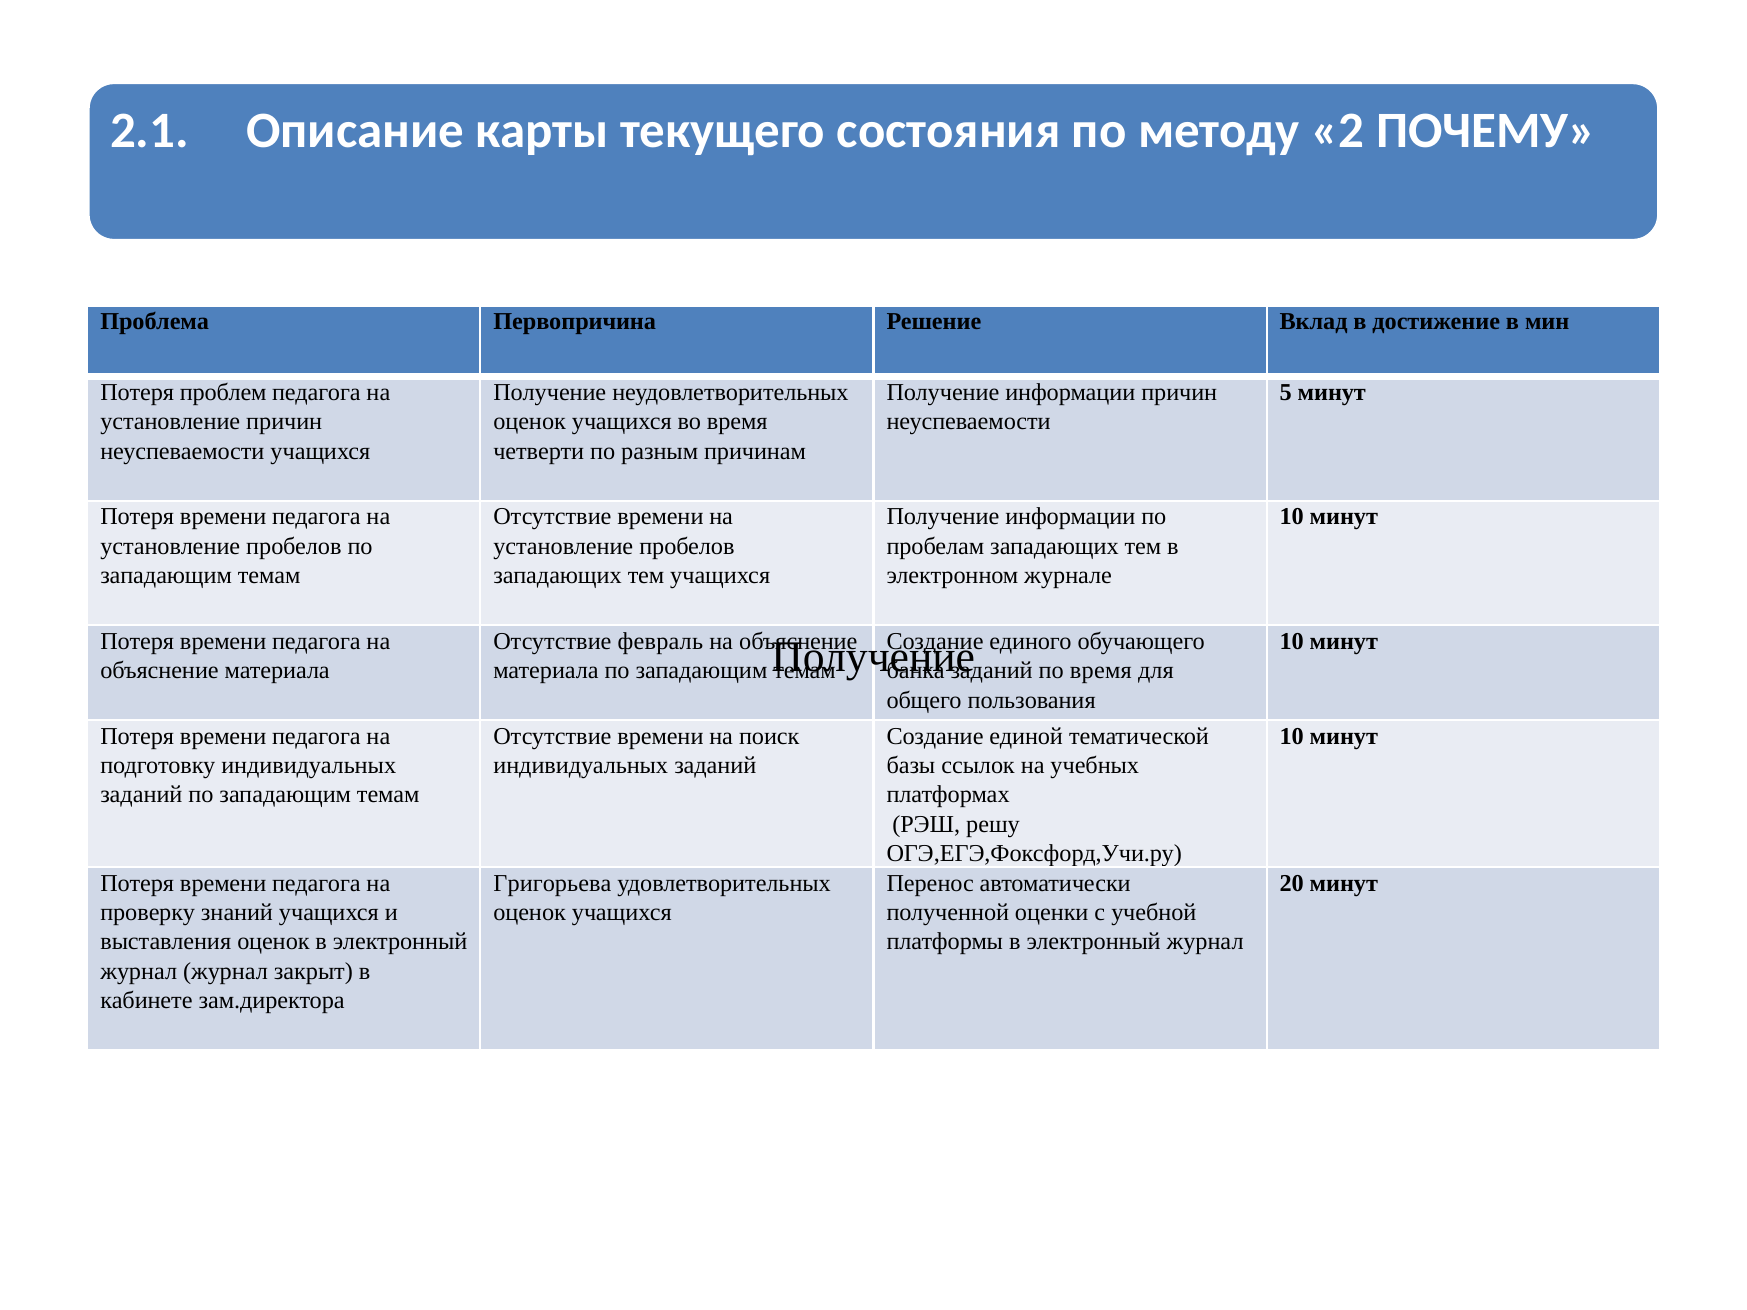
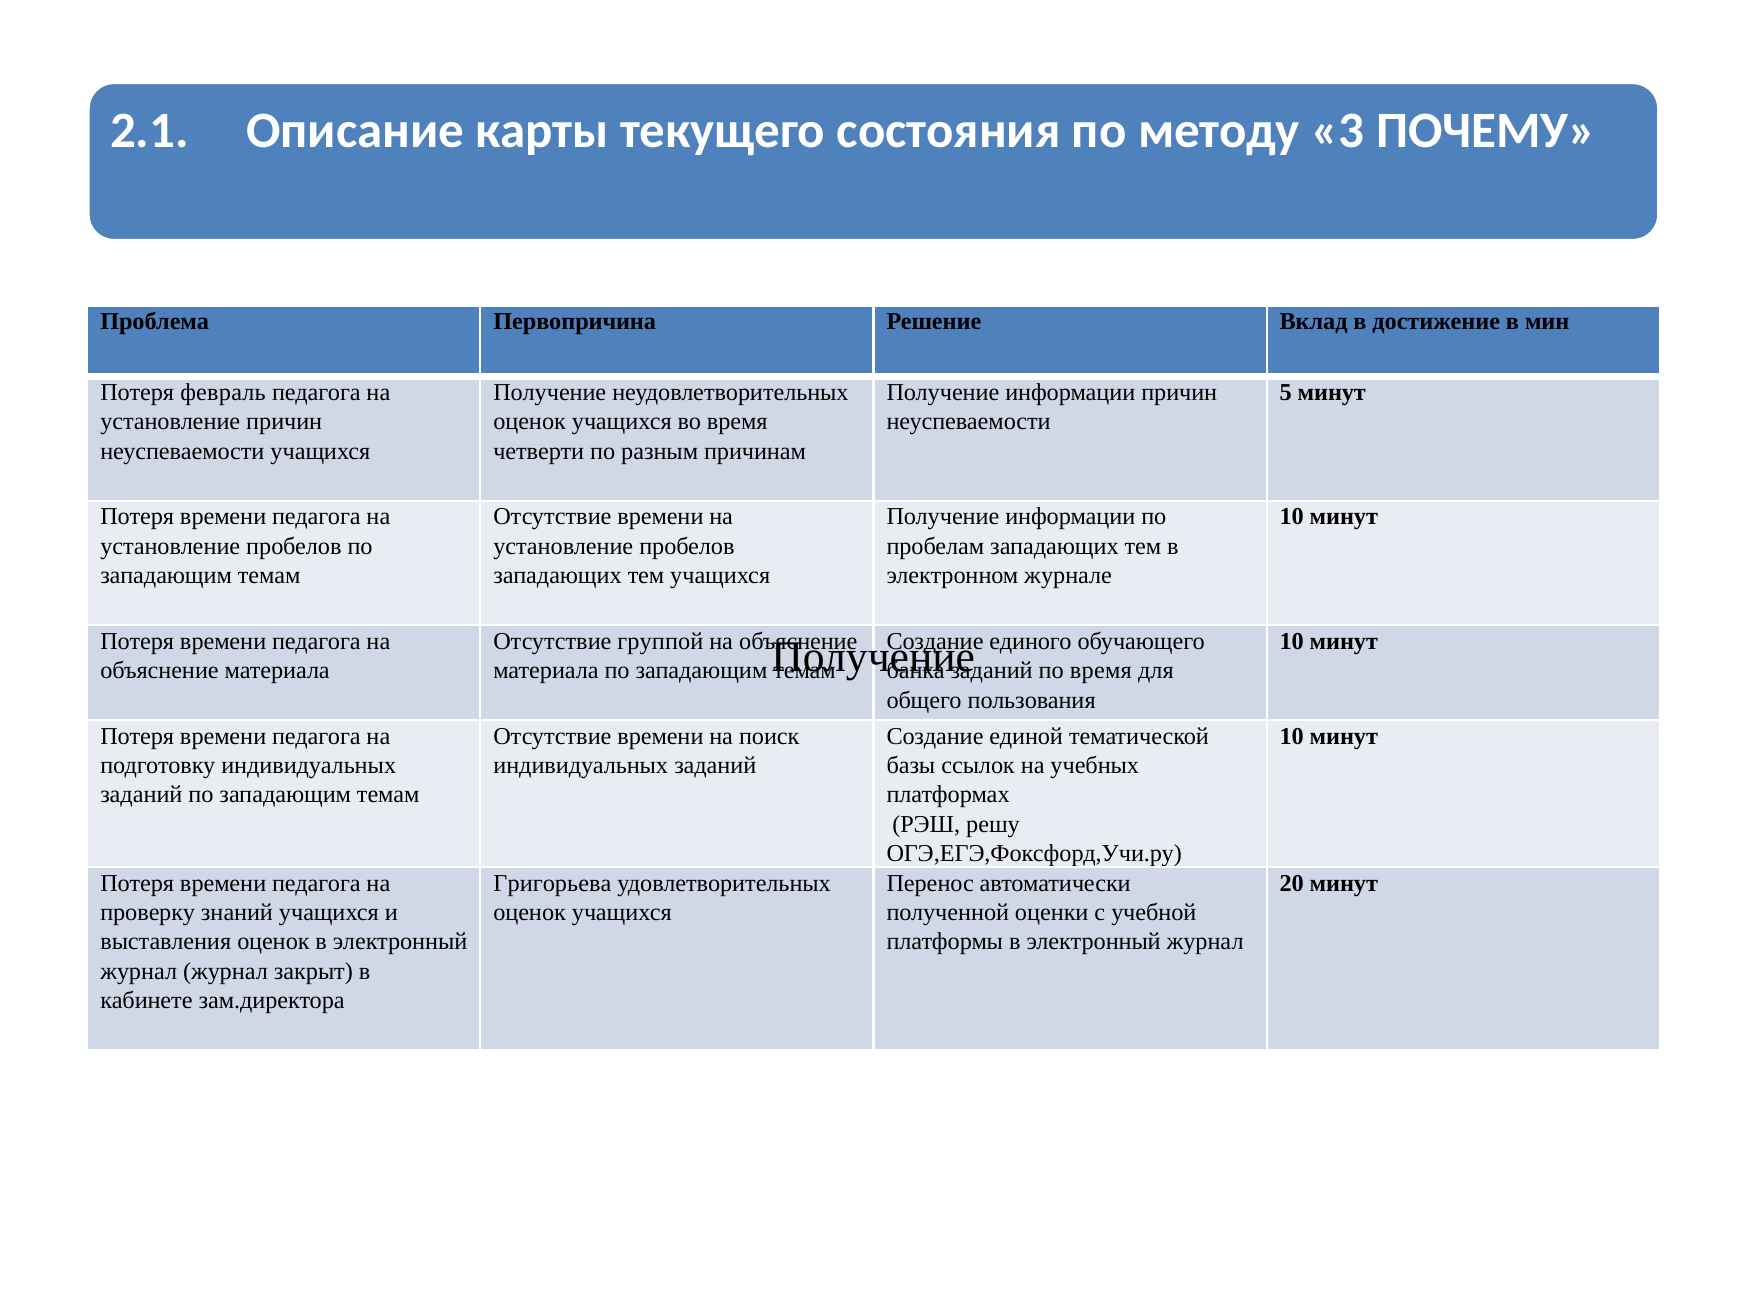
2: 2 -> 3
проблем: проблем -> февраль
февраль: февраль -> группой
